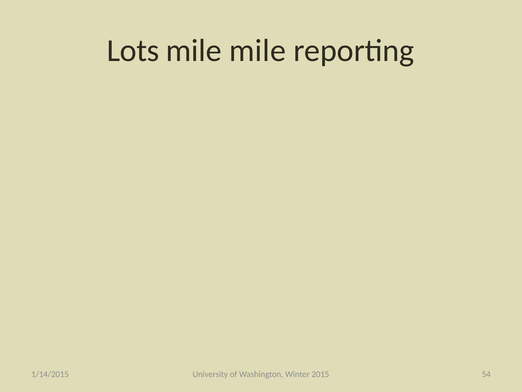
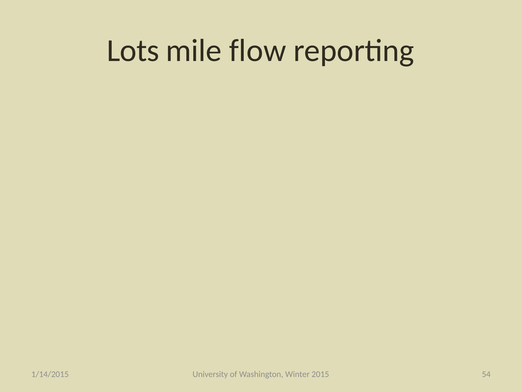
mile mile: mile -> flow
